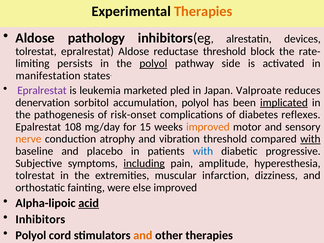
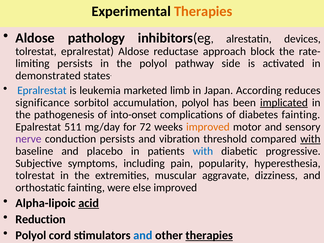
reductase threshold: threshold -> approach
polyol at (153, 63) underline: present -> none
manifestation: manifestation -> demonstrated
Epralrestat at (42, 90) colour: purple -> blue
pled: pled -> limb
Valproate: Valproate -> According
denervation: denervation -> significance
risk-onset: risk-onset -> into-onset
diabetes reflexes: reflexes -> fainting
108: 108 -> 511
15: 15 -> 72
nerve colour: orange -> purple
conduction atrophy: atrophy -> persists
including underline: present -> none
amplitude: amplitude -> popularity
infarction: infarction -> aggravate
Inhibitors: Inhibitors -> Reduction
and at (143, 235) colour: orange -> blue
therapies at (209, 235) underline: none -> present
